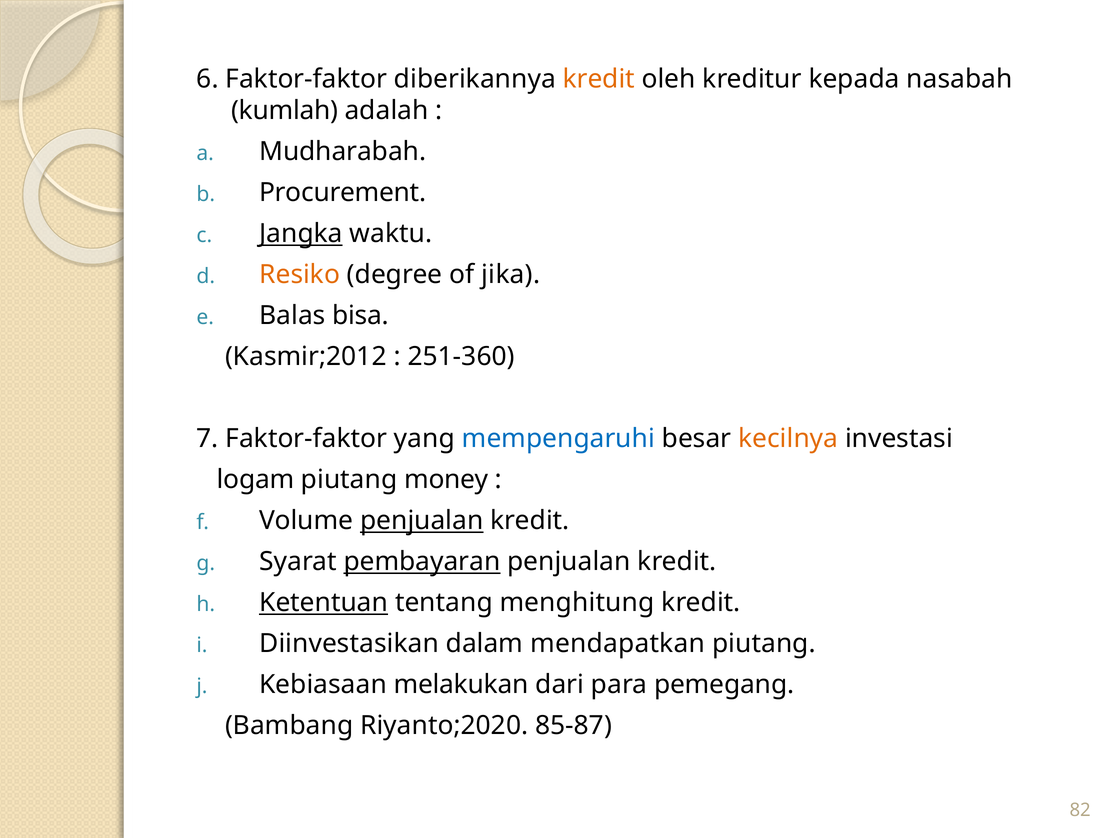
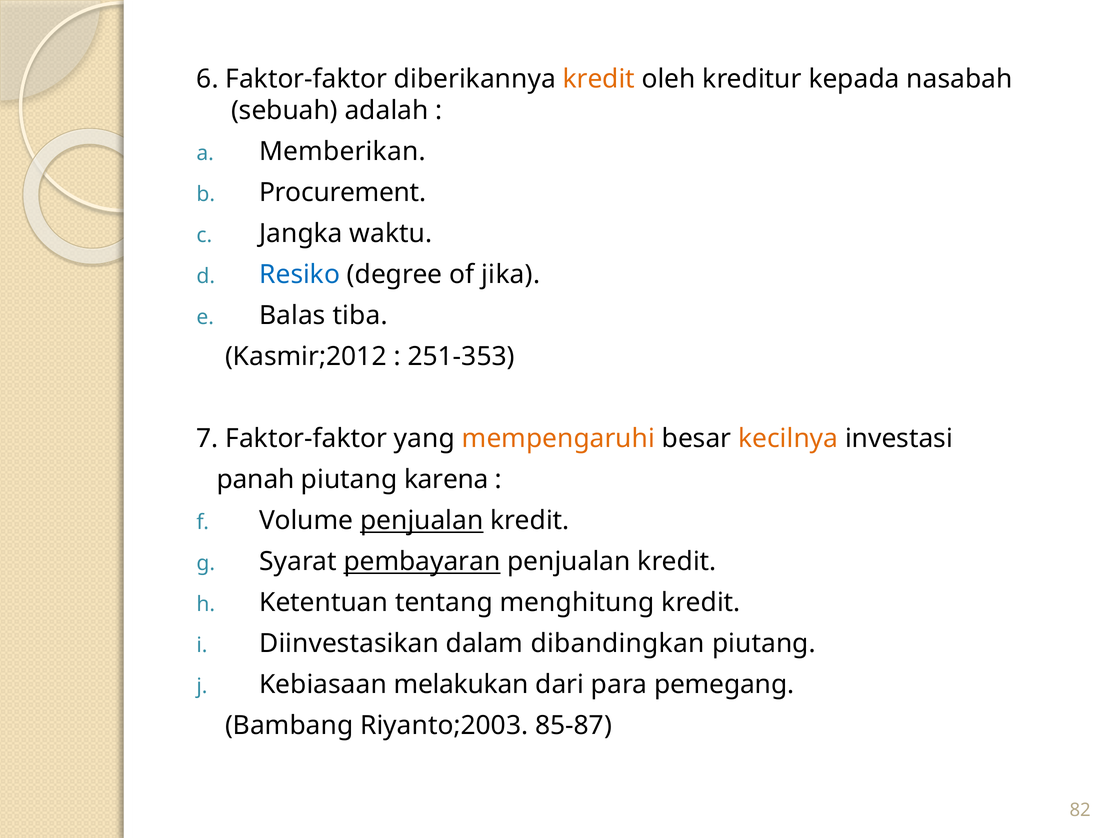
kumlah: kumlah -> sebuah
Mudharabah: Mudharabah -> Memberikan
Jangka underline: present -> none
Resiko colour: orange -> blue
bisa: bisa -> tiba
251-360: 251-360 -> 251-353
mempengaruhi colour: blue -> orange
logam: logam -> panah
money: money -> karena
Ketentuan underline: present -> none
mendapatkan: mendapatkan -> dibandingkan
Riyanto;2020: Riyanto;2020 -> Riyanto;2003
